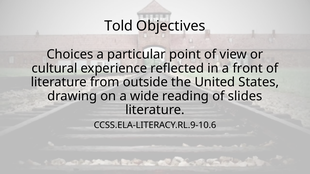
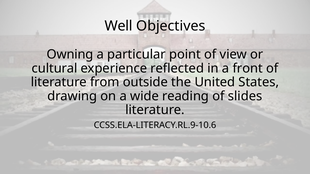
Told: Told -> Well
Choices: Choices -> Owning
